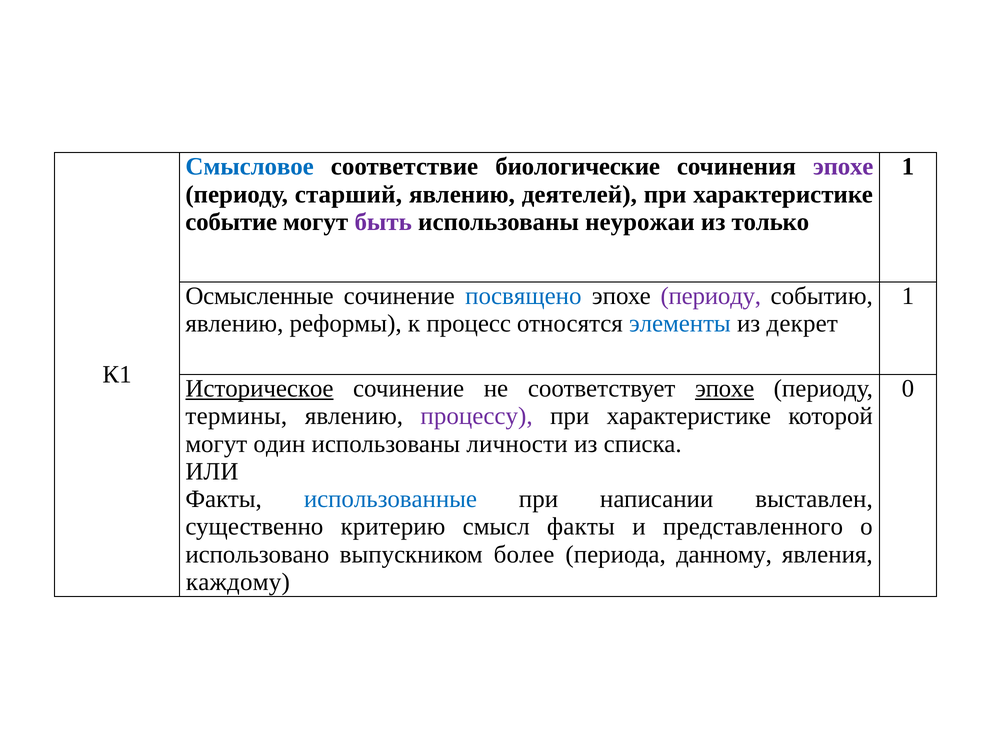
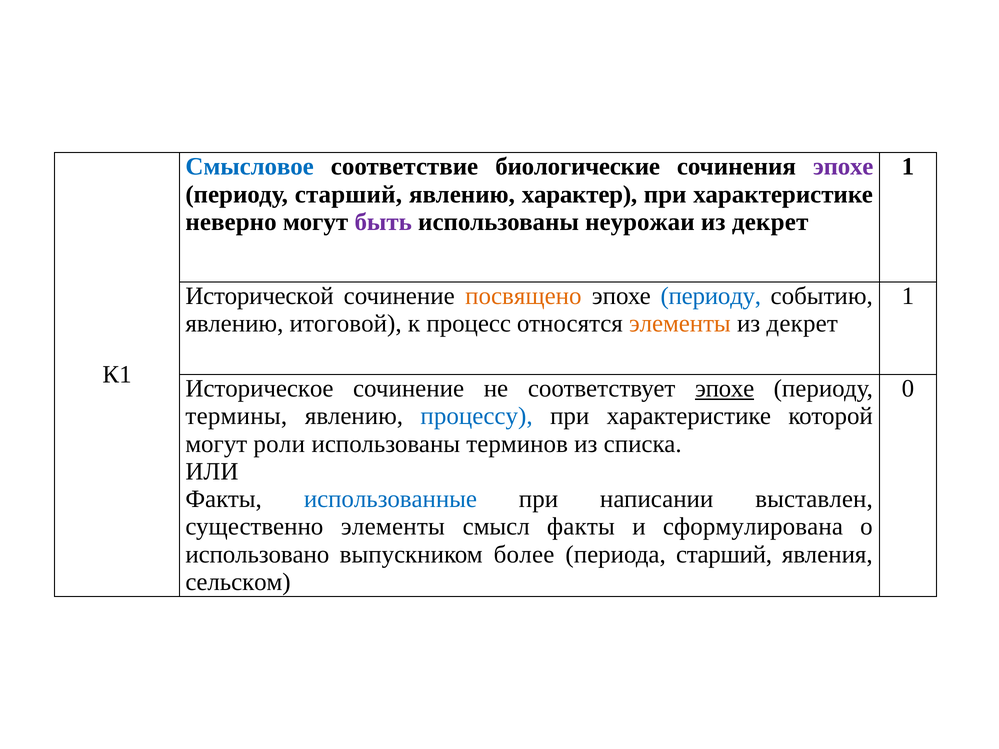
деятелей: деятелей -> характер
событие: событие -> неверно
только at (770, 222): только -> декрет
Осмысленные: Осмысленные -> Исторической
посвящено colour: blue -> orange
периоду at (711, 296) colour: purple -> blue
реформы: реформы -> итоговой
элементы at (680, 324) colour: blue -> orange
Историческое underline: present -> none
процессу colour: purple -> blue
один: один -> роли
личности: личности -> терминов
существенно критерию: критерию -> элементы
представленного: представленного -> сформулирована
периода данному: данному -> старший
каждому: каждому -> сельском
